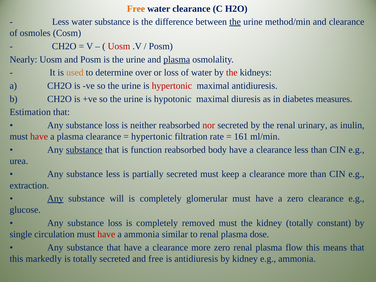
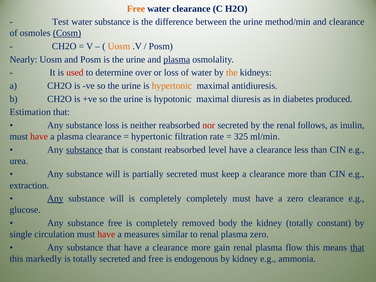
Less at (61, 22): Less -> Test
the at (235, 22) underline: present -> none
Cosm underline: none -> present
Uosm at (119, 46) colour: red -> orange
used colour: orange -> red
the at (232, 73) colour: red -> orange
hypertonic at (172, 86) colour: red -> orange
measures: measures -> produced
urinary: urinary -> follows
161: 161 -> 325
is function: function -> constant
body: body -> level
less at (113, 174): less -> will
completely glomerular: glomerular -> completely
loss at (115, 223): loss -> free
removed must: must -> body
a ammonia: ammonia -> measures
plasma dose: dose -> zero
more zero: zero -> gain
that at (357, 247) underline: none -> present
is antidiuresis: antidiuresis -> endogenous
